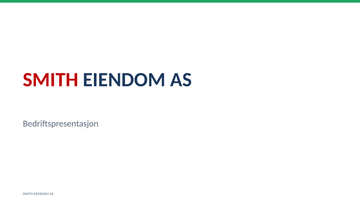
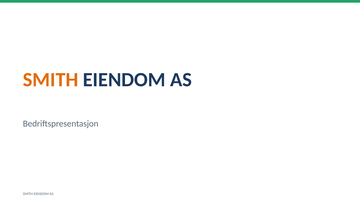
SMITH at (51, 80) colour: red -> orange
